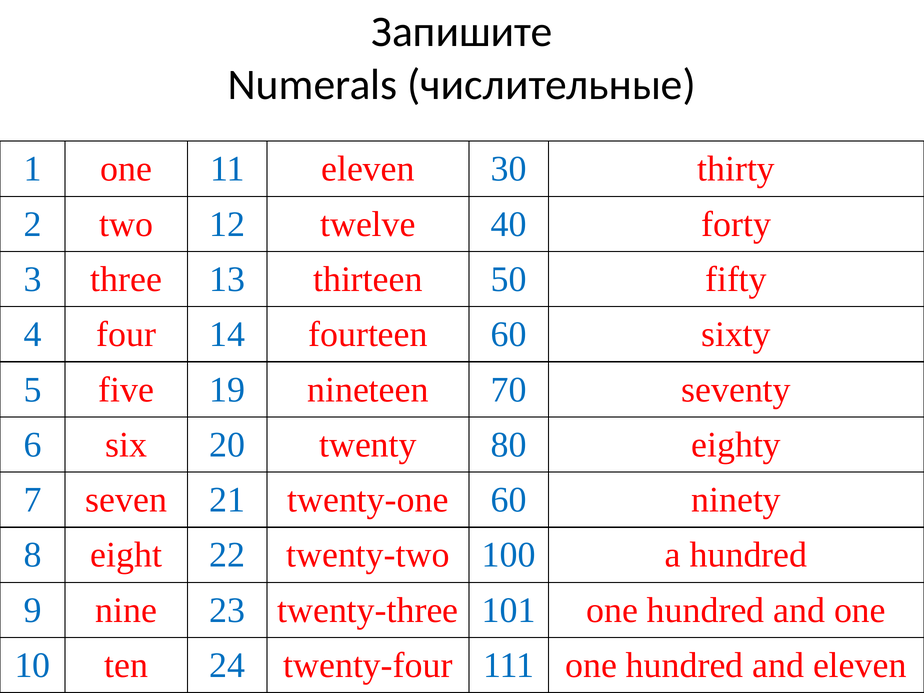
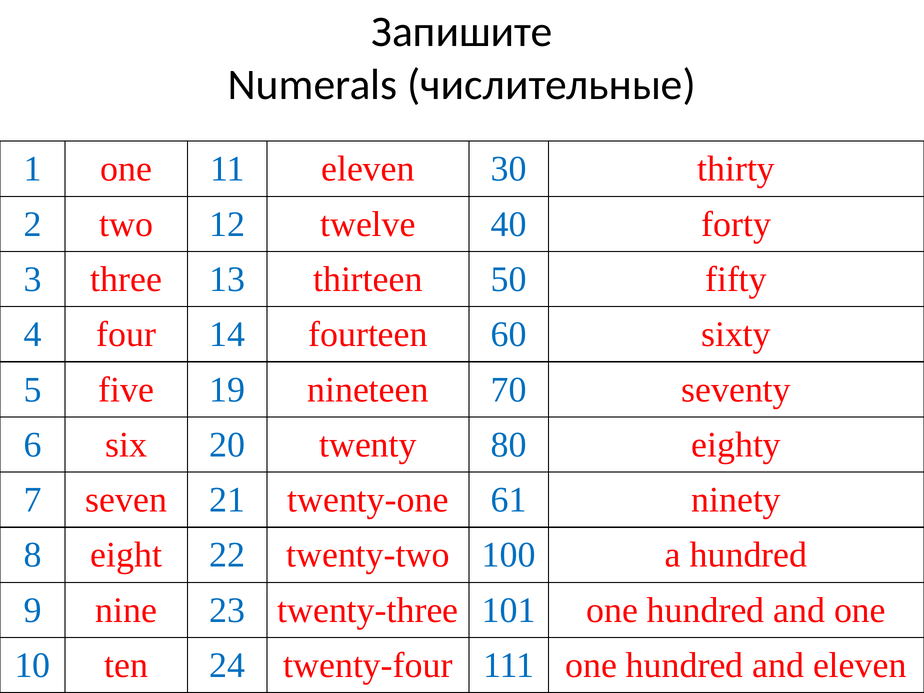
twenty-one 60: 60 -> 61
